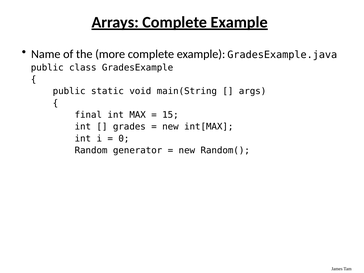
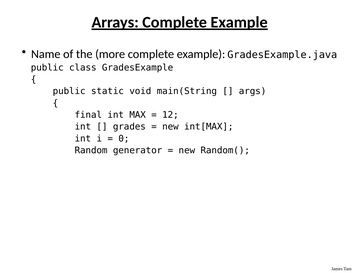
15: 15 -> 12
